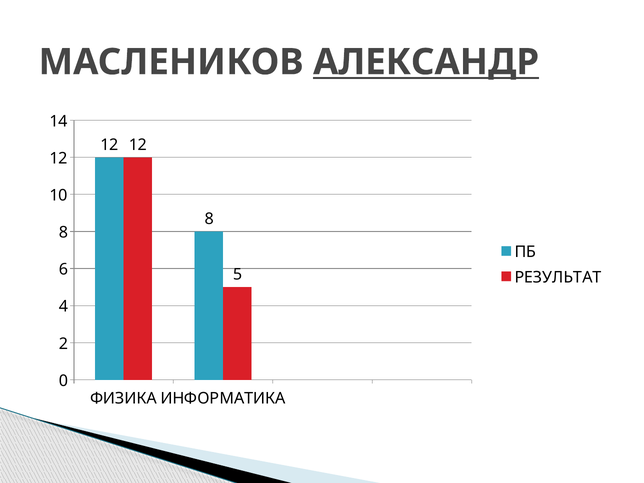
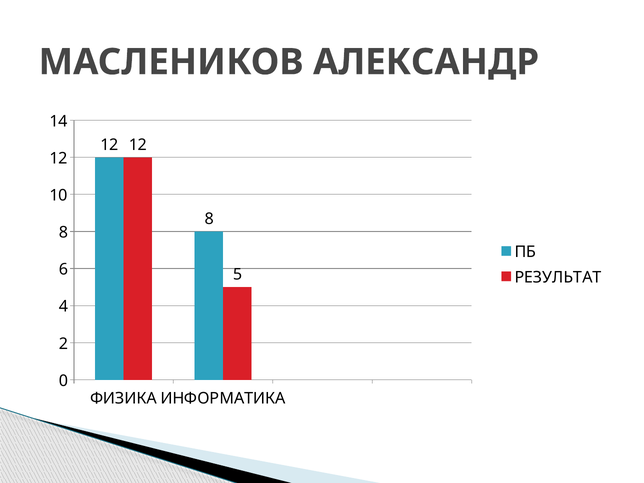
АЛЕКСАНДР underline: present -> none
